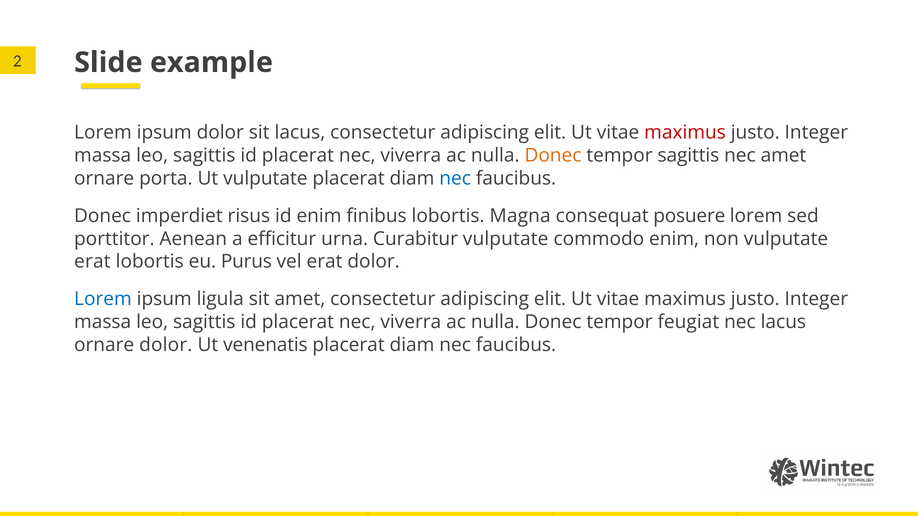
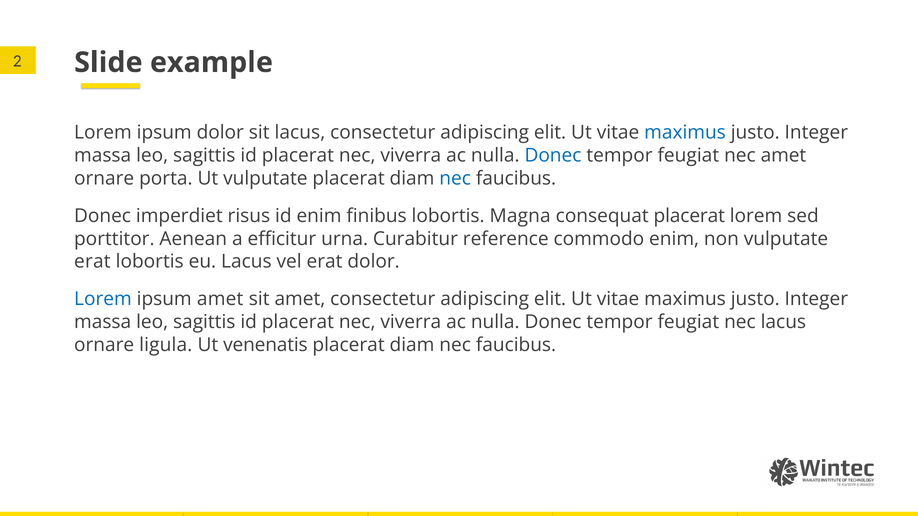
maximus at (685, 133) colour: red -> blue
Donec at (553, 156) colour: orange -> blue
sagittis at (688, 156): sagittis -> feugiat
consequat posuere: posuere -> placerat
Curabitur vulputate: vulputate -> reference
eu Purus: Purus -> Lacus
ipsum ligula: ligula -> amet
ornare dolor: dolor -> ligula
